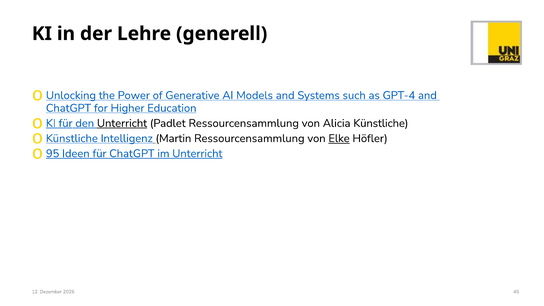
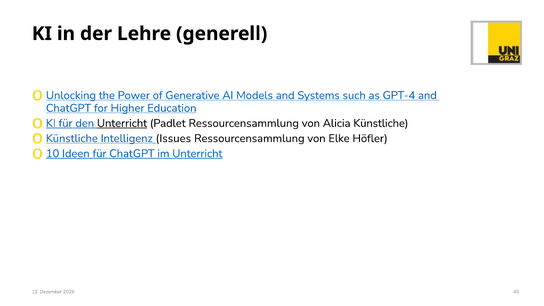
Martin: Martin -> Issues
Elke underline: present -> none
95: 95 -> 10
